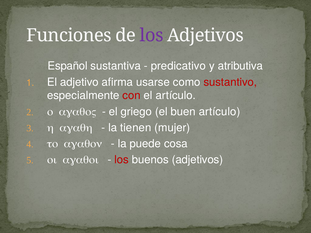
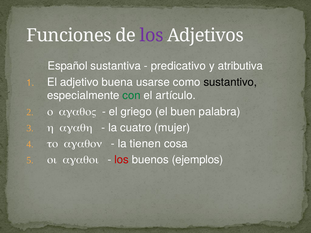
afirma: afirma -> buena
sustantivo colour: red -> black
con colour: red -> green
buen artículo: artículo -> palabra
tienen: tienen -> cuatro
puede: puede -> tienen
buenos adjetivos: adjetivos -> ejemplos
